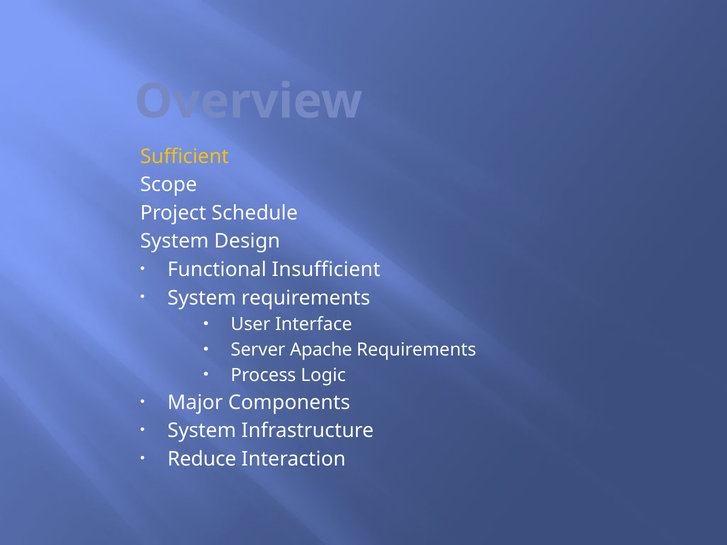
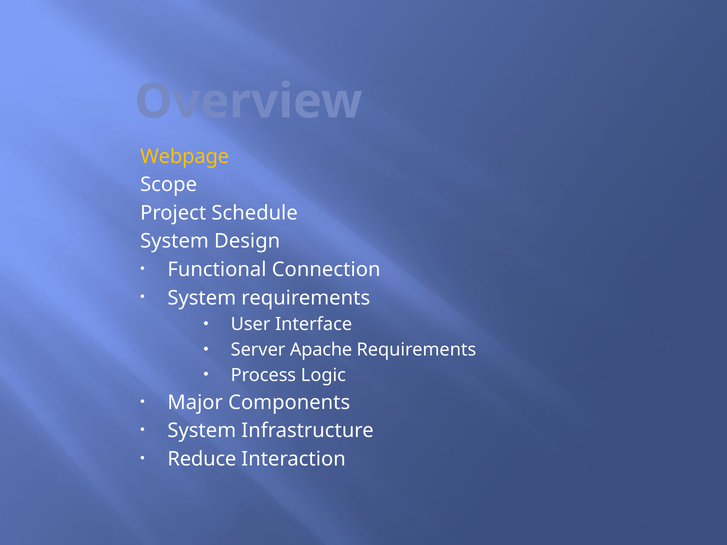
Sufficient: Sufficient -> Webpage
Insufficient: Insufficient -> Connection
